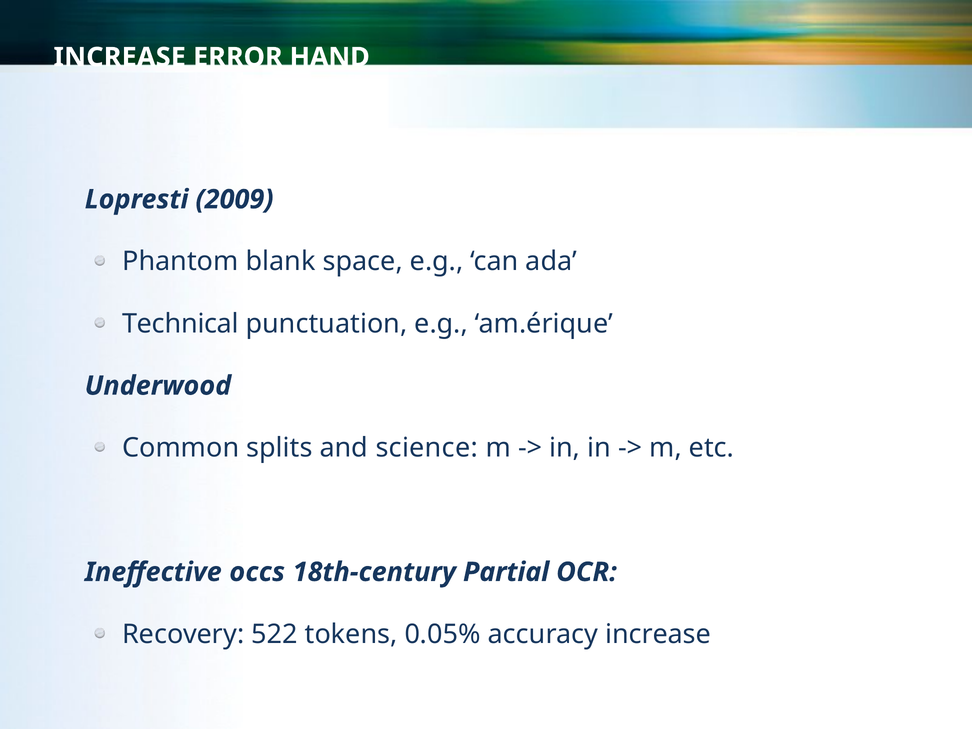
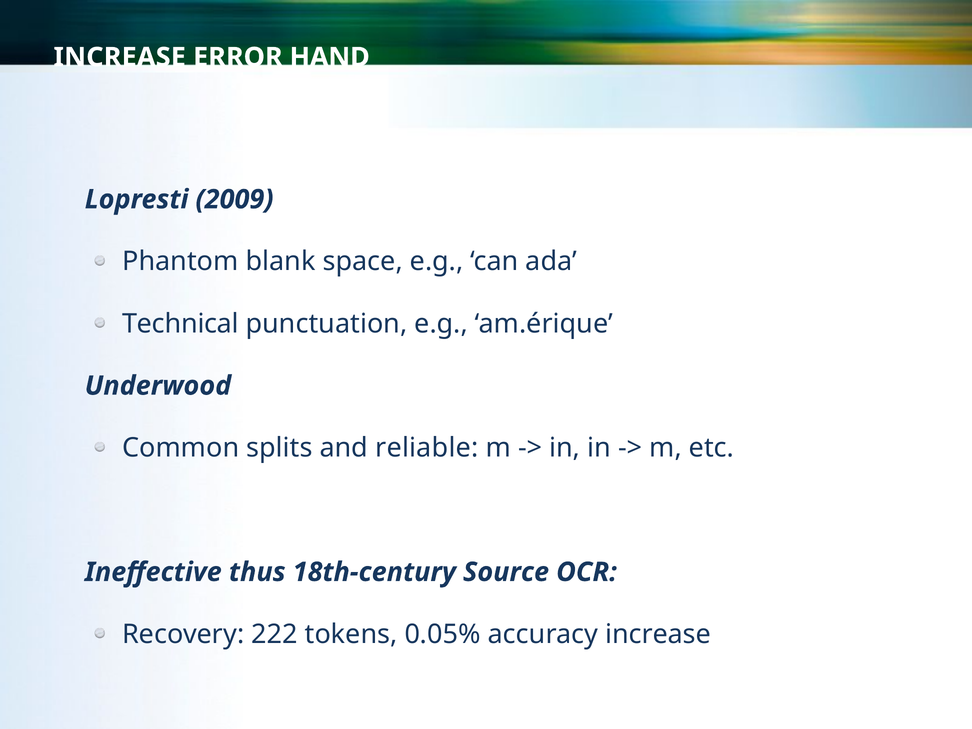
science: science -> reliable
occs: occs -> thus
Partial: Partial -> Source
522: 522 -> 222
